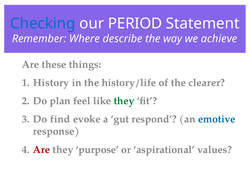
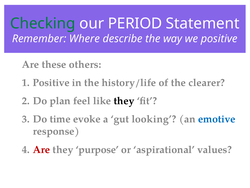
Checking colour: blue -> green
we achieve: achieve -> positive
things: things -> others
History at (51, 82): History -> Positive
they at (124, 101) colour: green -> black
find: find -> time
respond: respond -> looking
